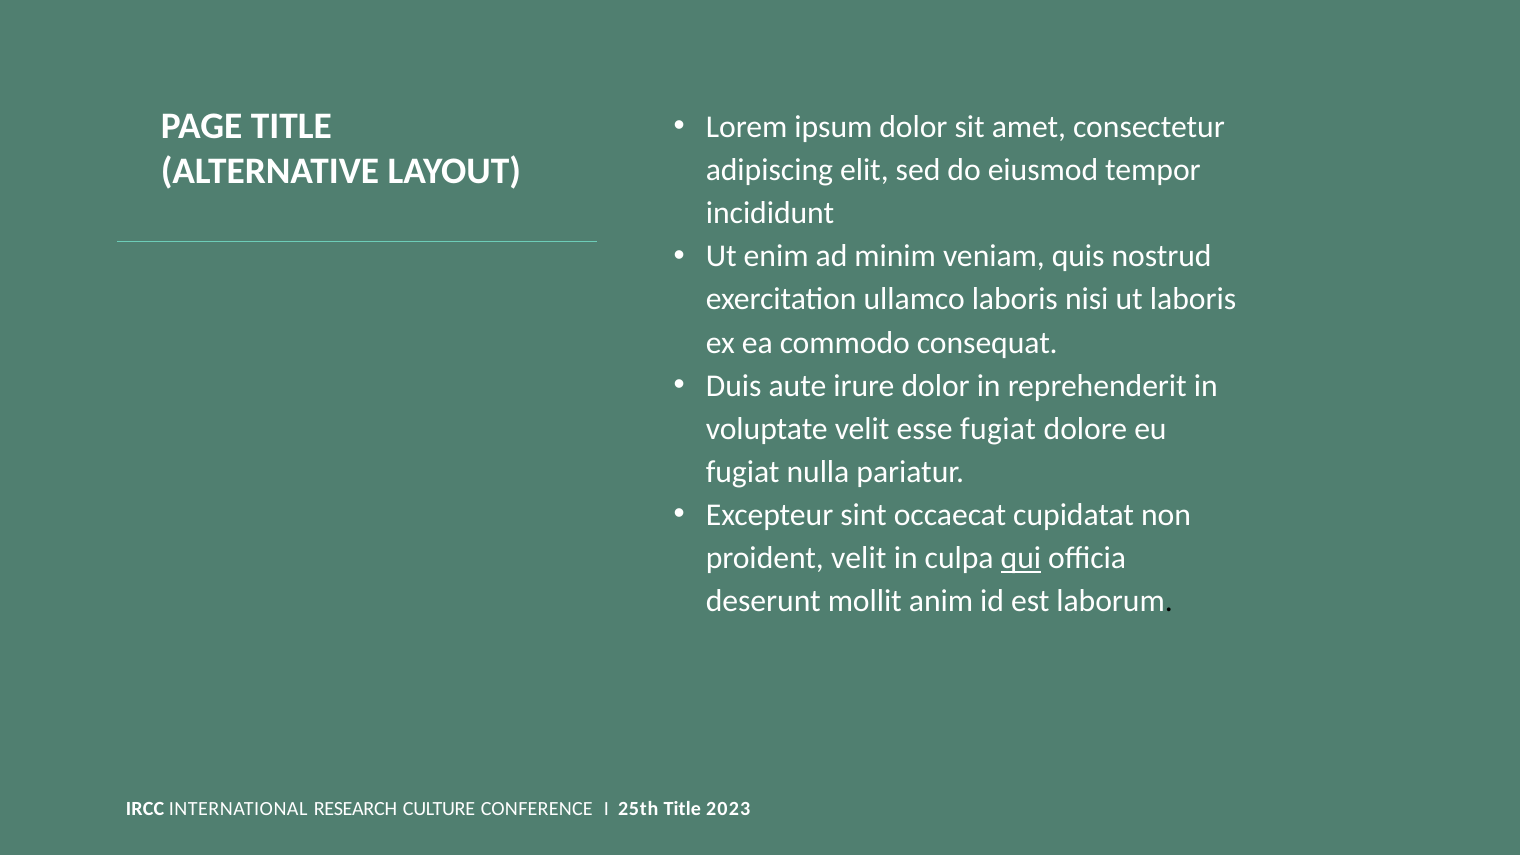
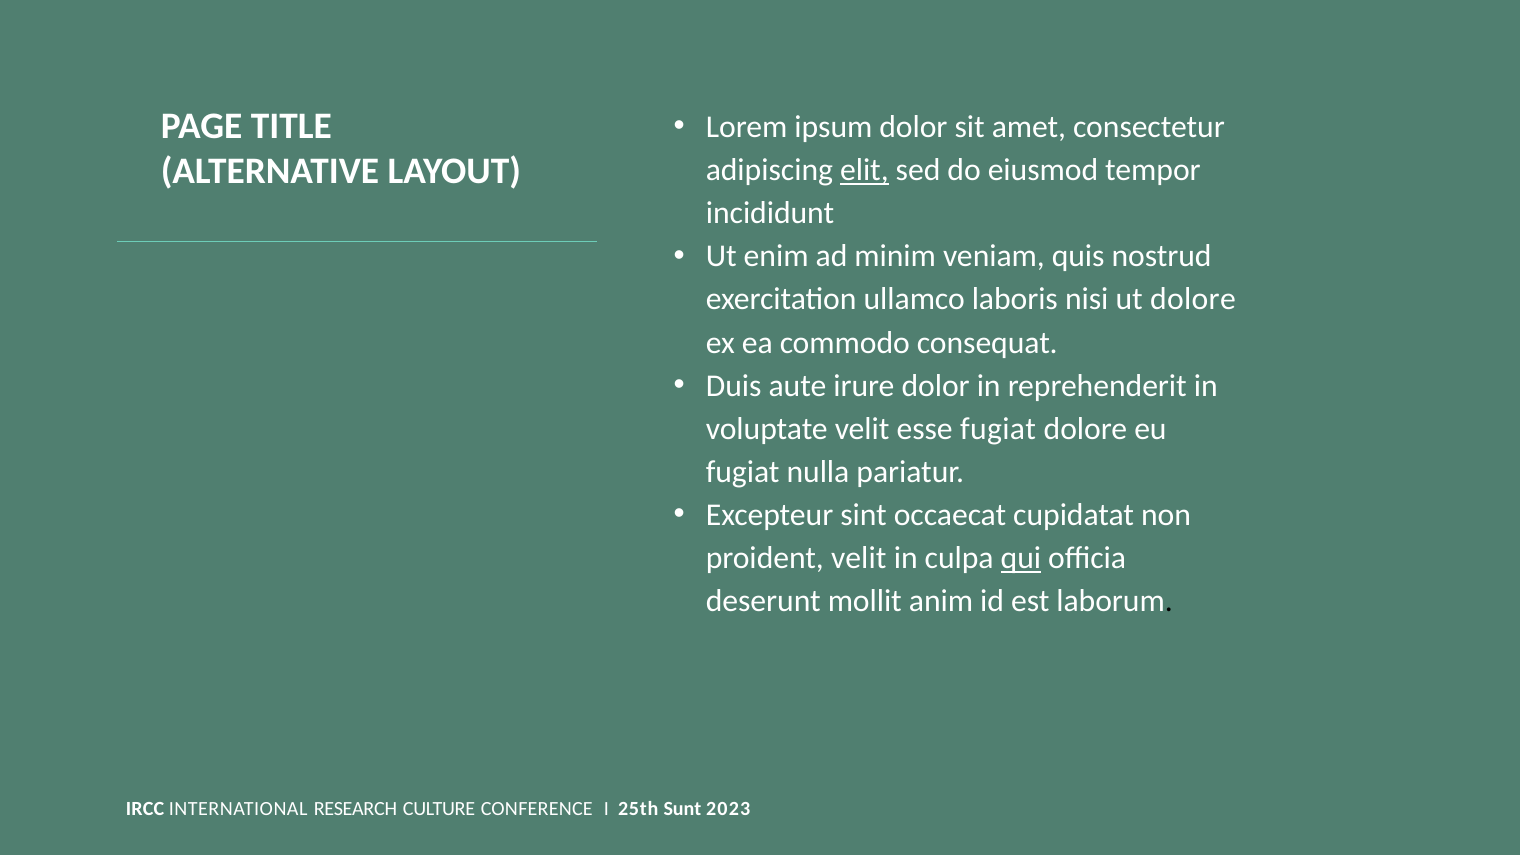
elit underline: none -> present
ut laboris: laboris -> dolore
25th Title: Title -> Sunt
